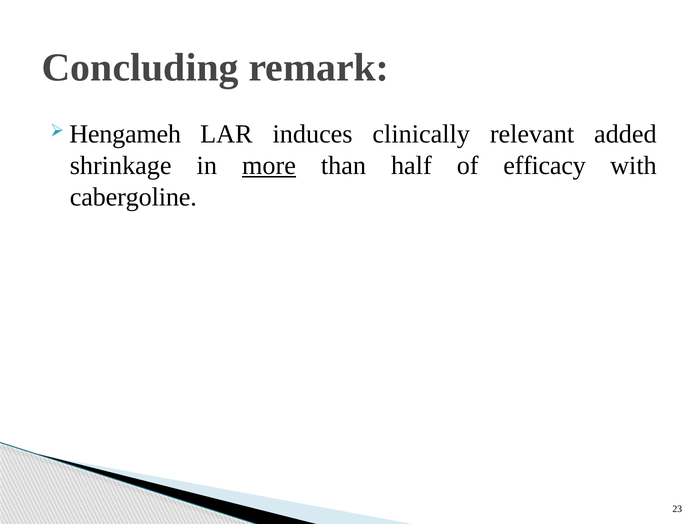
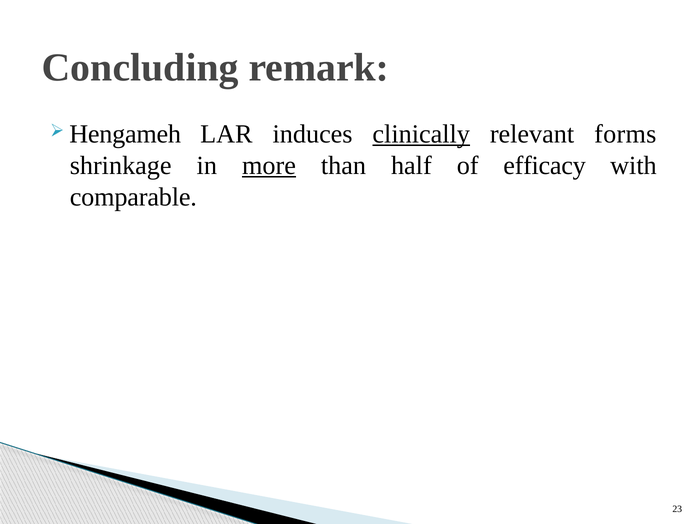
clinically underline: none -> present
added: added -> forms
cabergoline: cabergoline -> comparable
